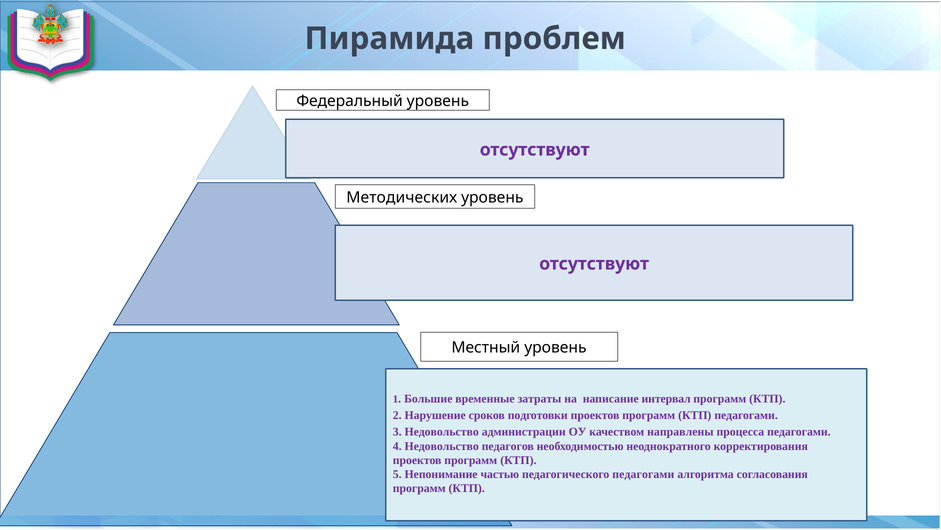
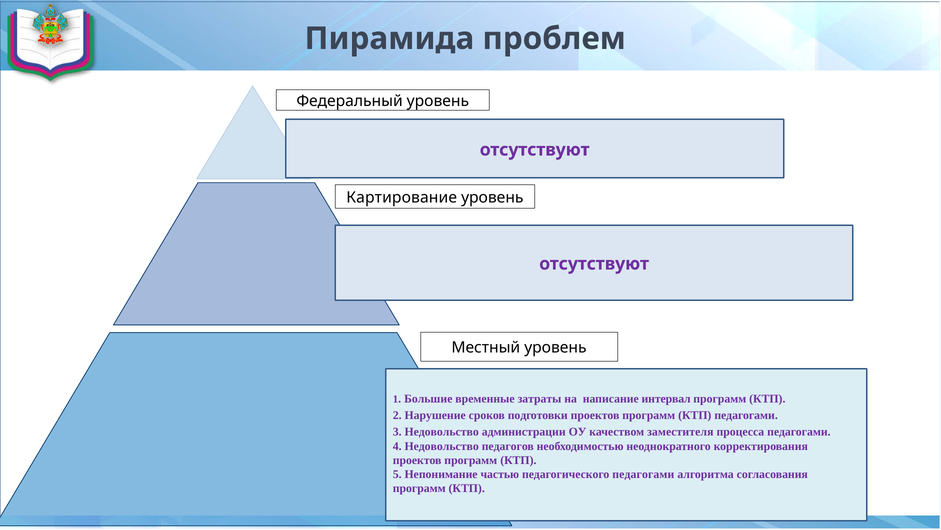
Методических: Методических -> Картирование
направлены: направлены -> заместителя
